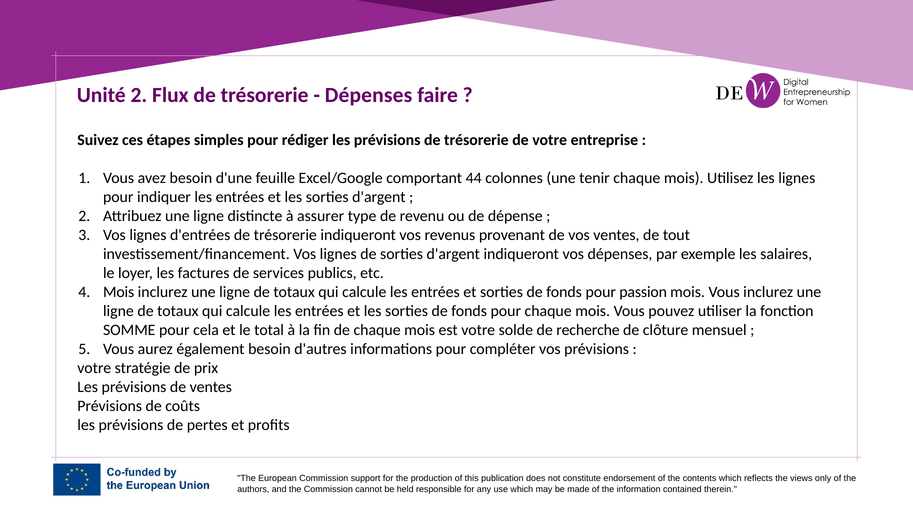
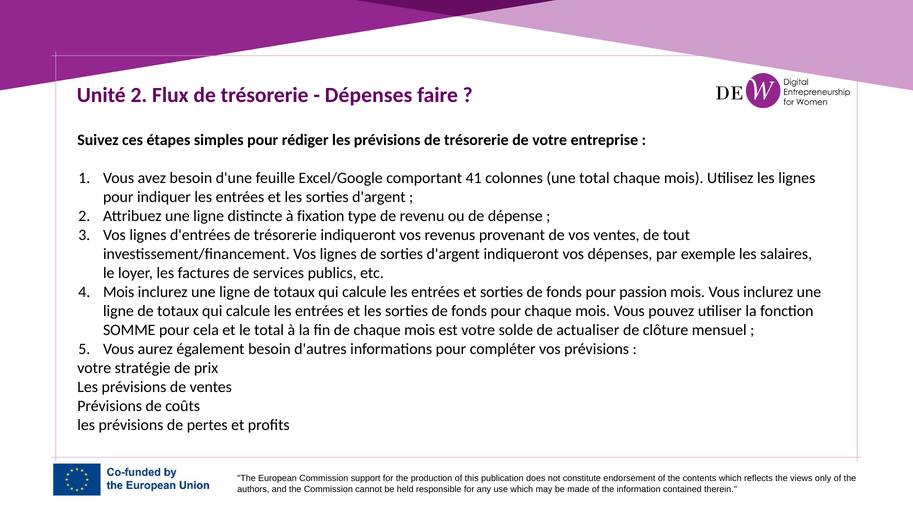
44: 44 -> 41
une tenir: tenir -> total
assurer: assurer -> fixation
recherche: recherche -> actualiser
